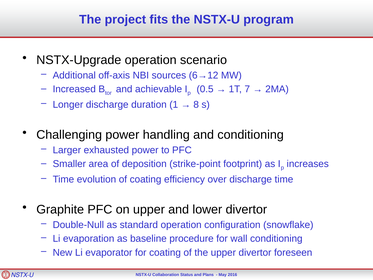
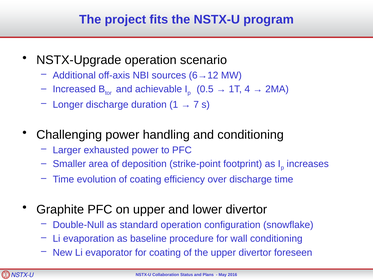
7: 7 -> 4
8: 8 -> 7
